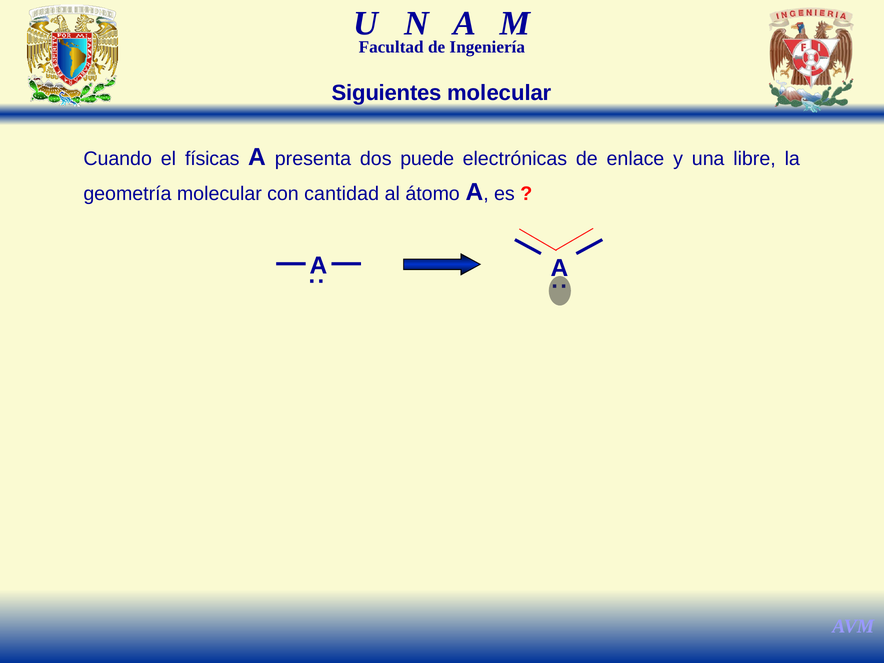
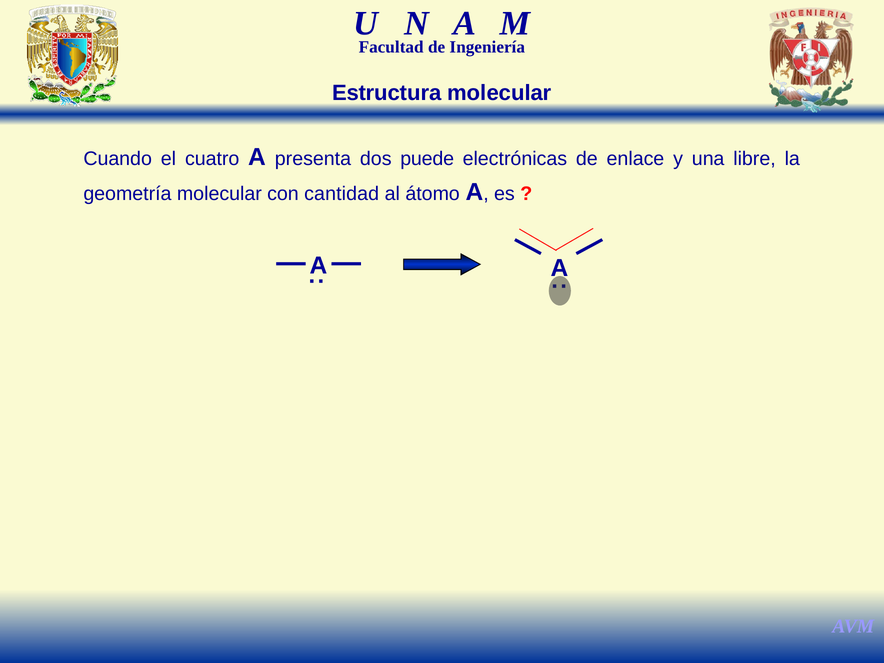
Siguientes: Siguientes -> Estructura
físicas: físicas -> cuatro
